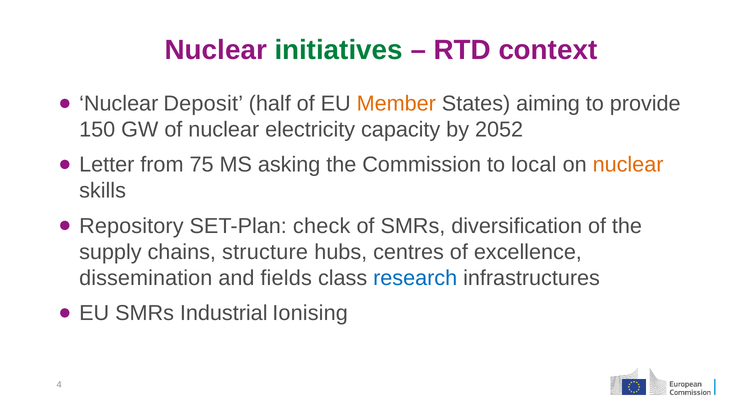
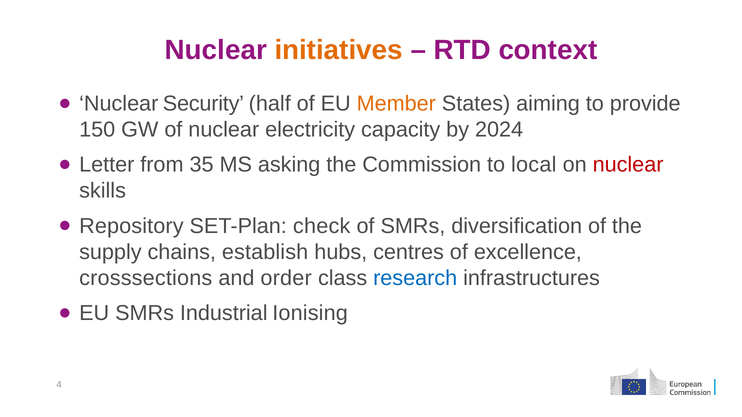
initiatives colour: green -> orange
Deposit: Deposit -> Security
2052: 2052 -> 2024
75: 75 -> 35
nuclear at (628, 165) colour: orange -> red
structure: structure -> establish
dissemination: dissemination -> crosssections
fields: fields -> order
